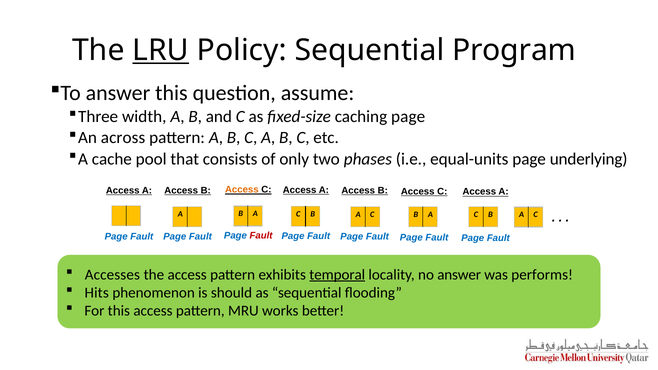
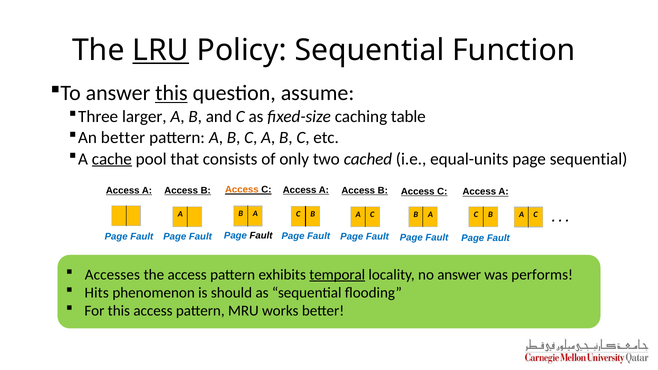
Program: Program -> Function
this at (171, 93) underline: none -> present
width: width -> larger
caching page: page -> table
An across: across -> better
cache underline: none -> present
phases: phases -> cached
page underlying: underlying -> sequential
Fault at (261, 236) colour: red -> black
